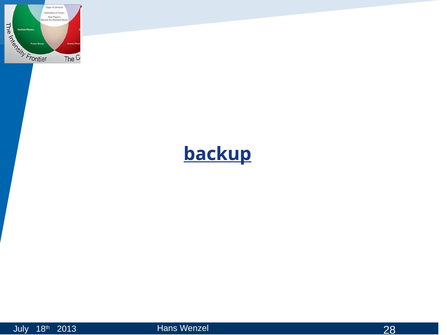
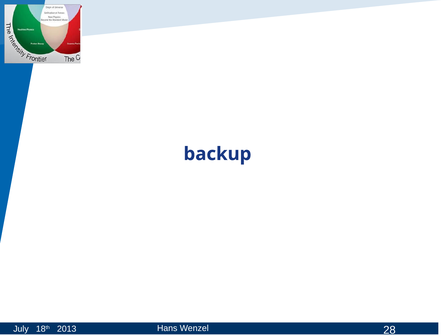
backup underline: present -> none
